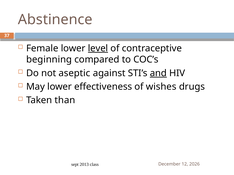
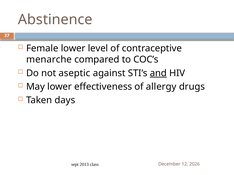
level underline: present -> none
beginning: beginning -> menarche
wishes: wishes -> allergy
than: than -> days
